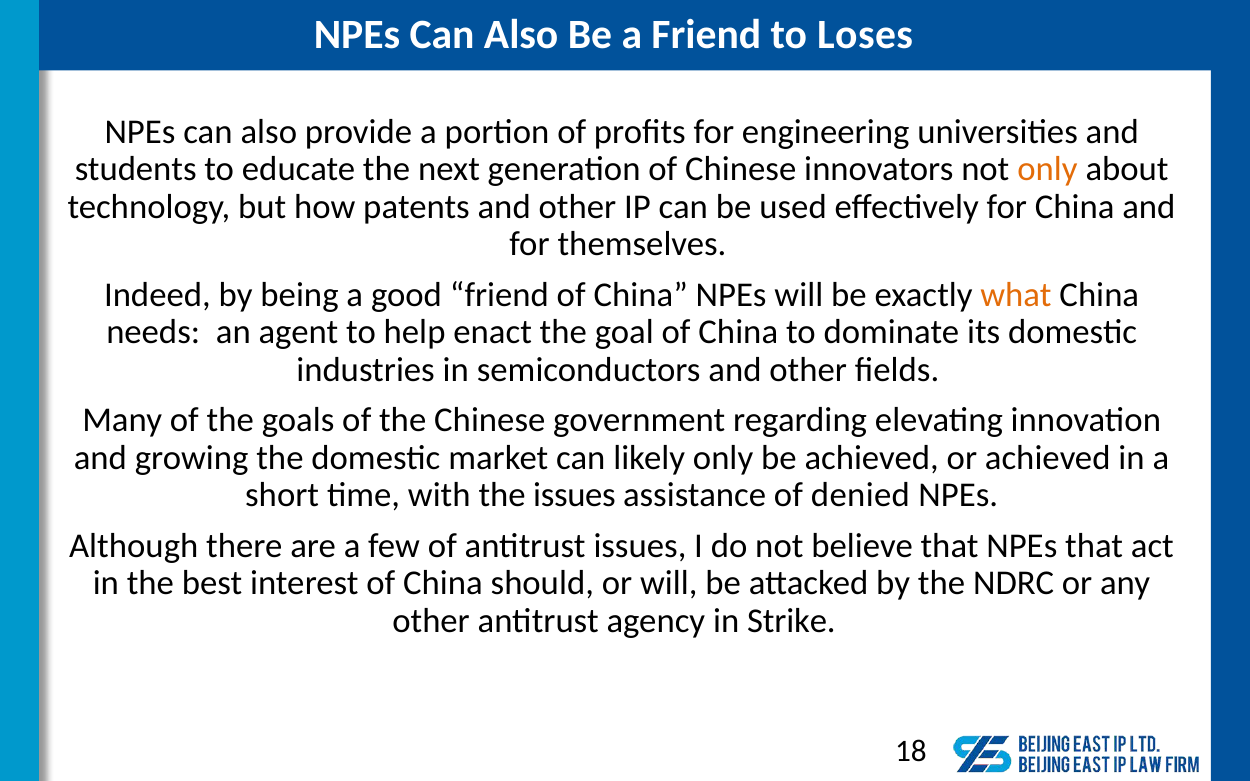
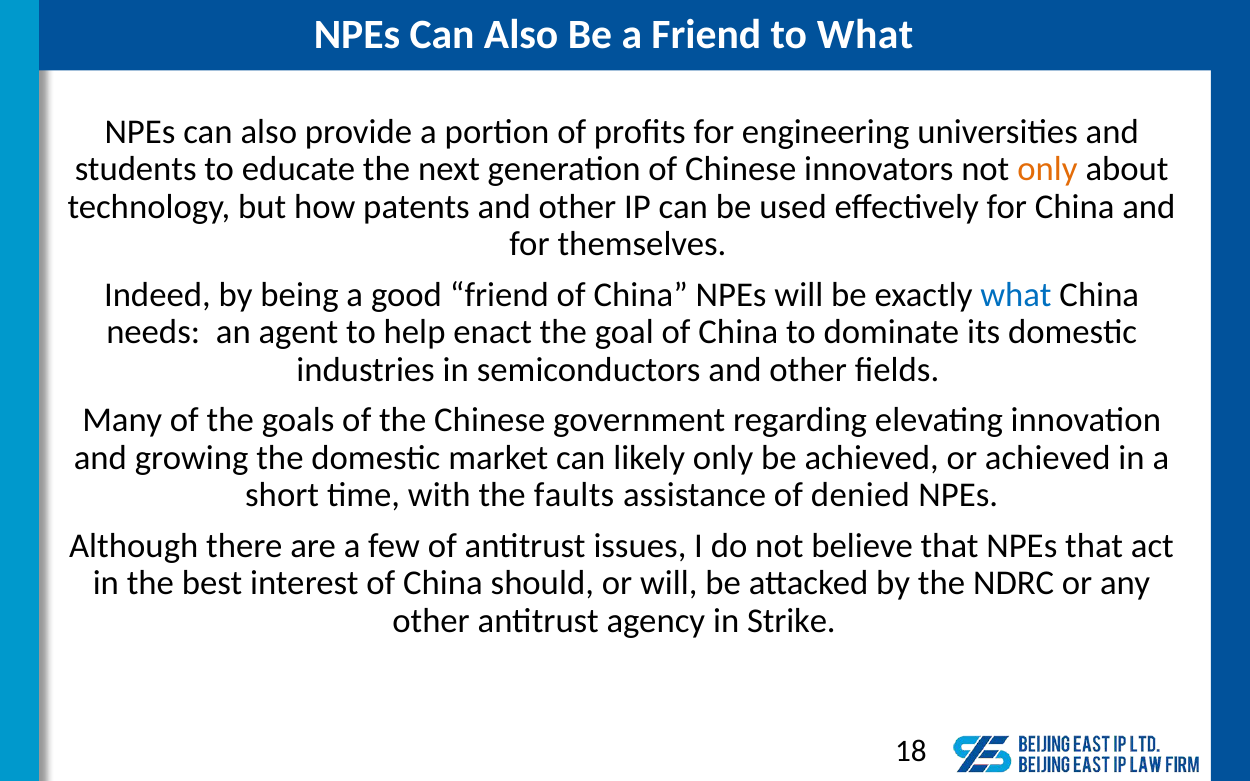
to Loses: Loses -> What
what at (1016, 295) colour: orange -> blue
the issues: issues -> faults
